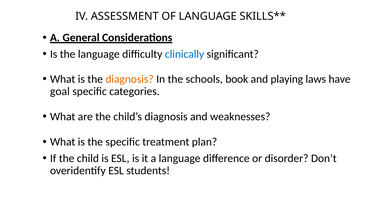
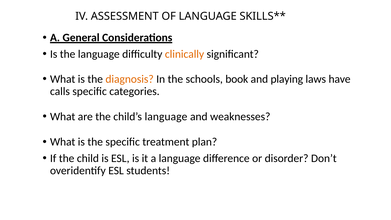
clinically colour: blue -> orange
goal: goal -> calls
child’s diagnosis: diagnosis -> language
